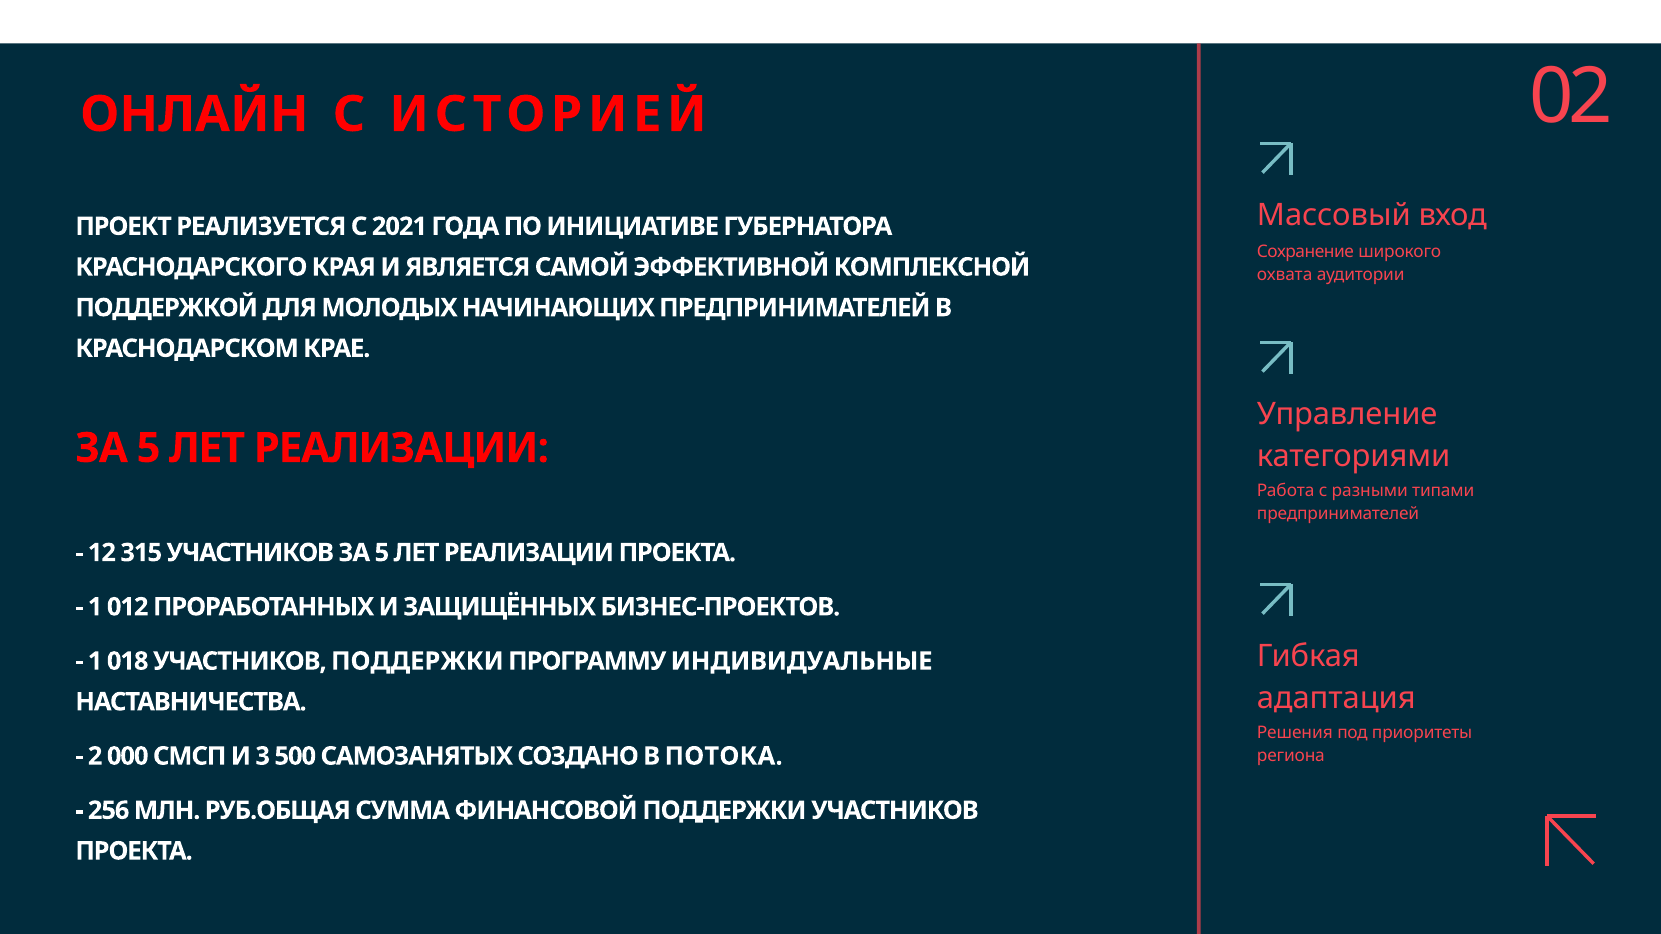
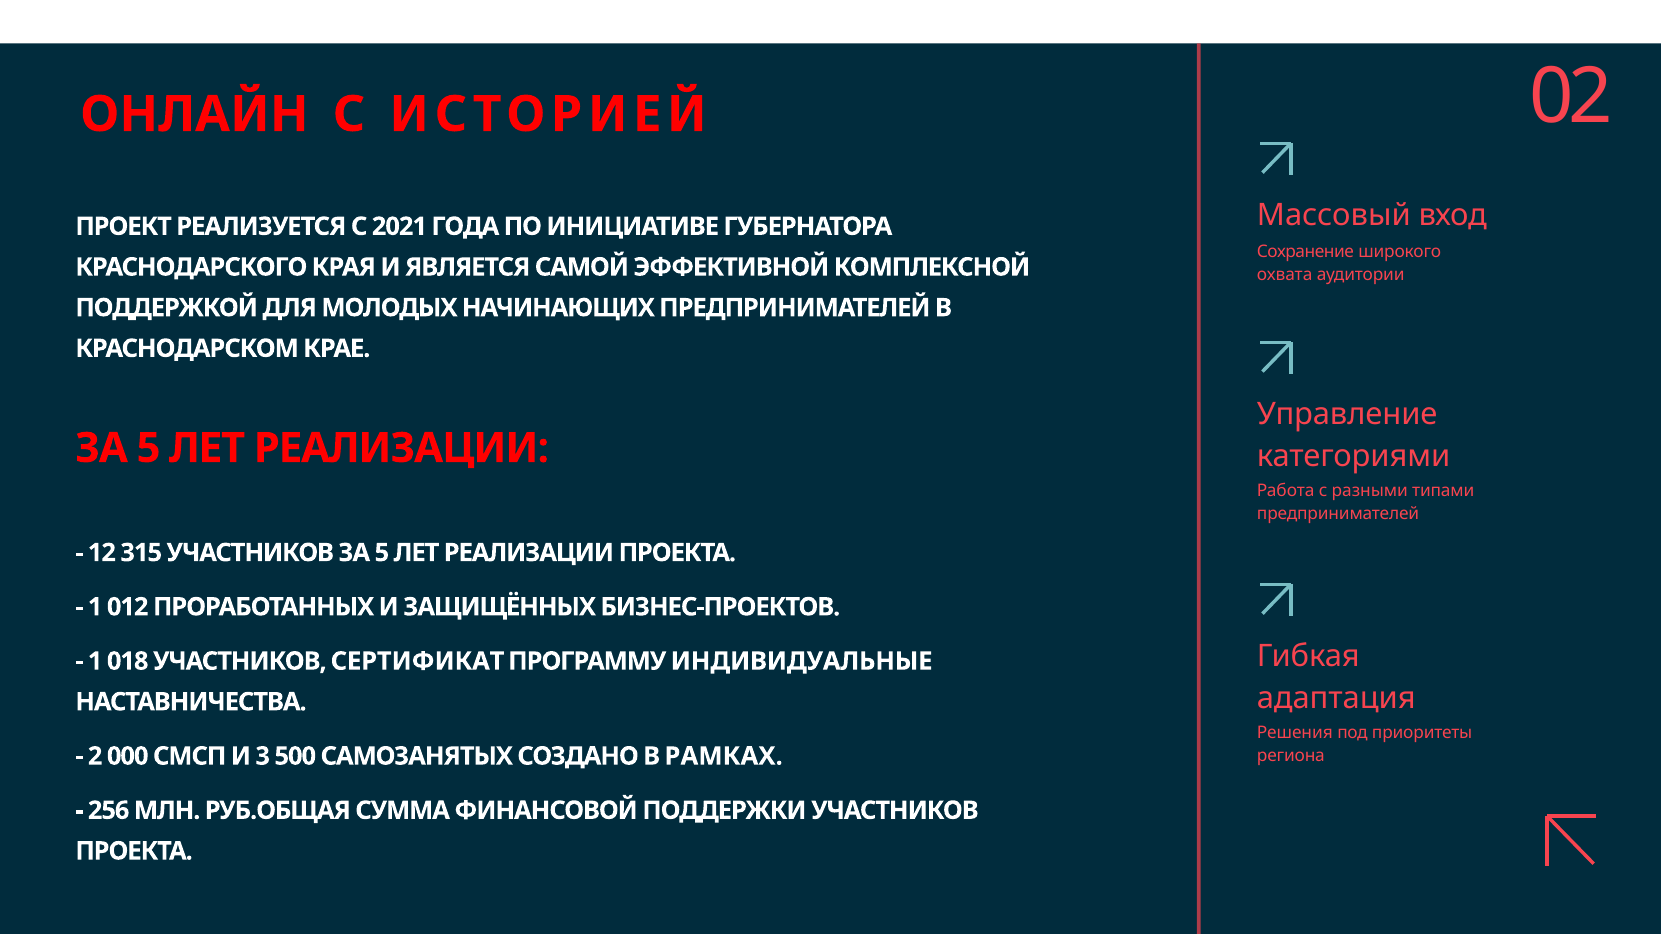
УЧАСТНИКОВ ПОДДЕРЖКИ: ПОДДЕРЖКИ -> СЕРТИФИКАТ
ПОТОКА: ПОТОКА -> РАМКАХ
